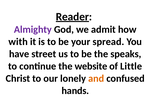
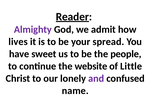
with: with -> lives
street: street -> sweet
speaks: speaks -> people
and colour: orange -> purple
hands: hands -> name
